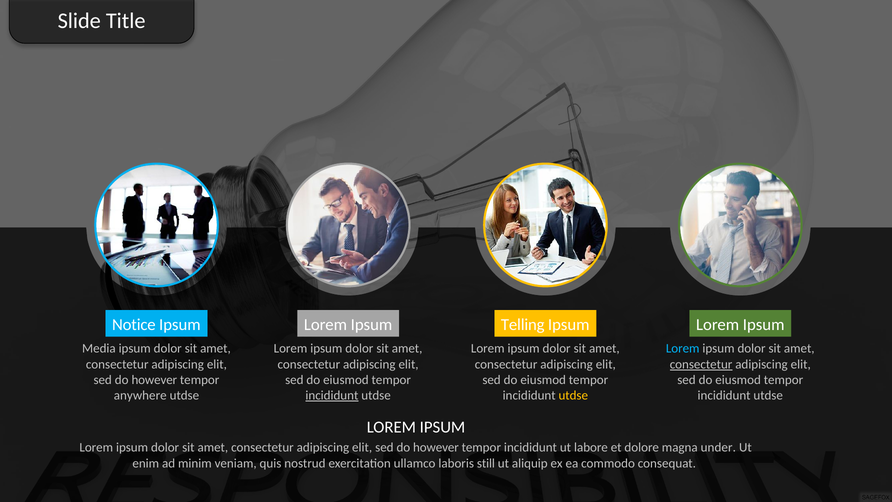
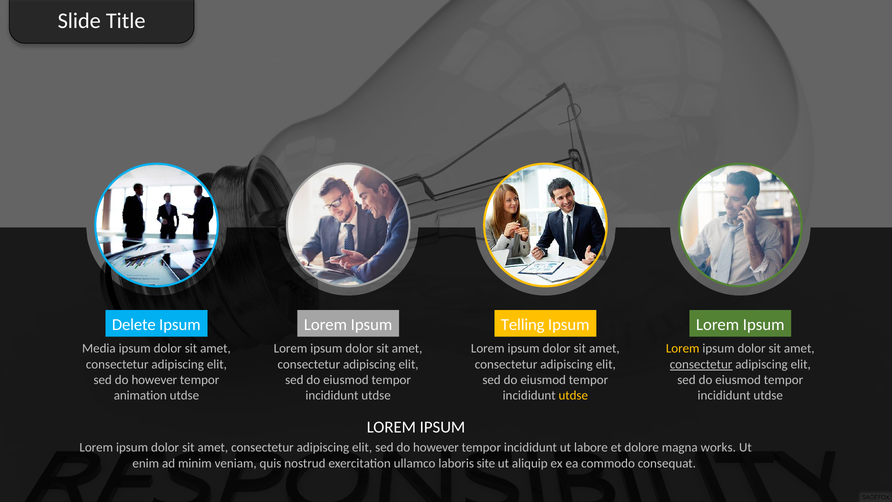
Notice: Notice -> Delete
Lorem at (683, 348) colour: light blue -> yellow
anywhere: anywhere -> animation
incididunt at (332, 395) underline: present -> none
under: under -> works
still: still -> site
